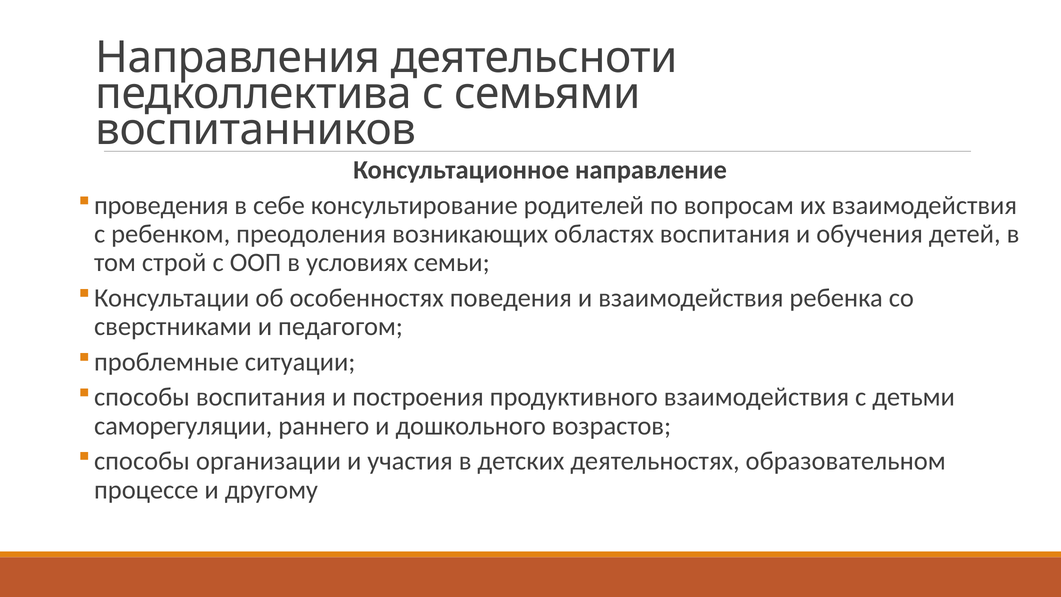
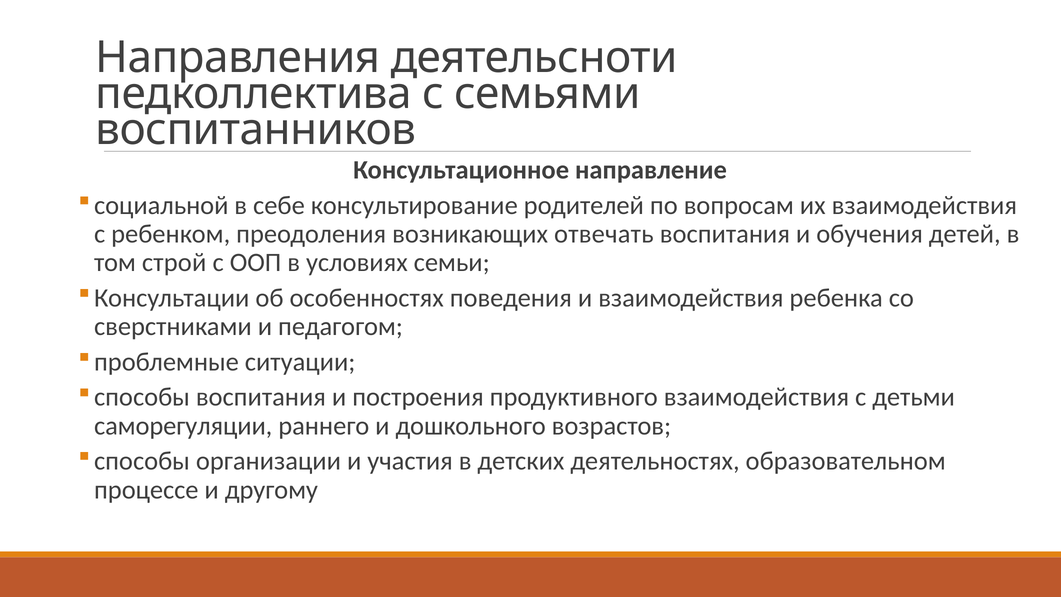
проведения: проведения -> социальной
областях: областях -> отвечать
